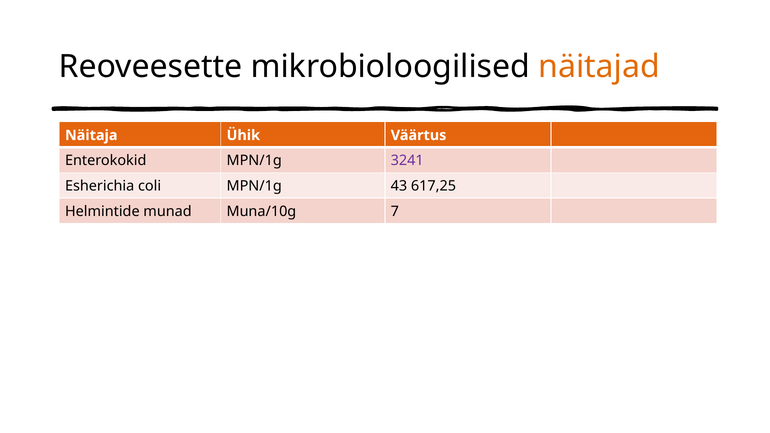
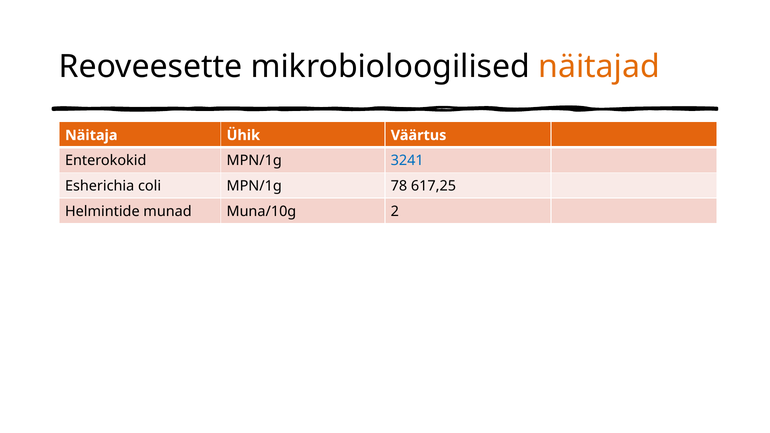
3241 colour: purple -> blue
43: 43 -> 78
7: 7 -> 2
